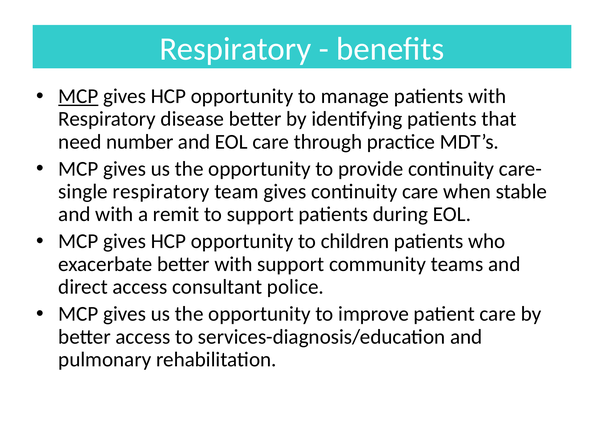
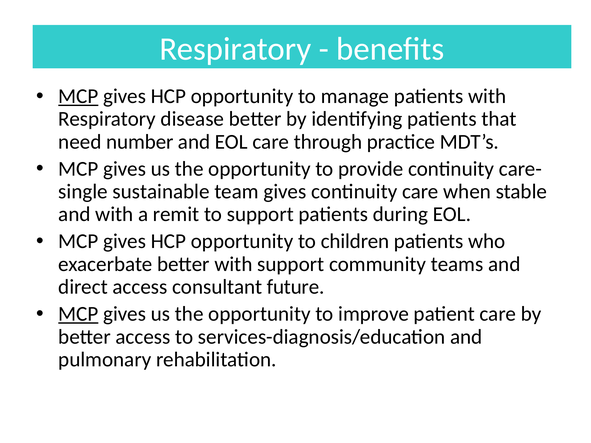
single respiratory: respiratory -> sustainable
police: police -> future
MCP at (78, 314) underline: none -> present
